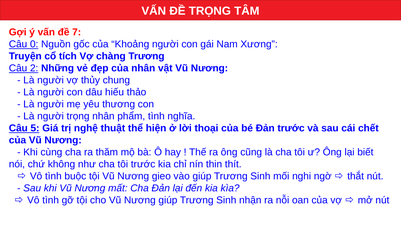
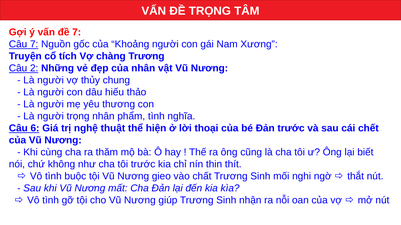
Câu 0: 0 -> 7
5: 5 -> 6
vào giúp: giúp -> chất
